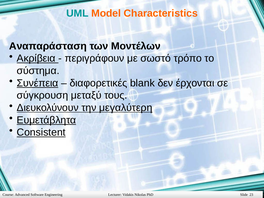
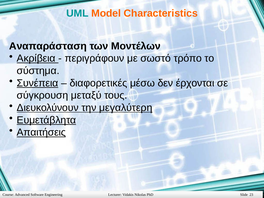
blank: blank -> μέσω
Consistent: Consistent -> Απαιτήσεις
